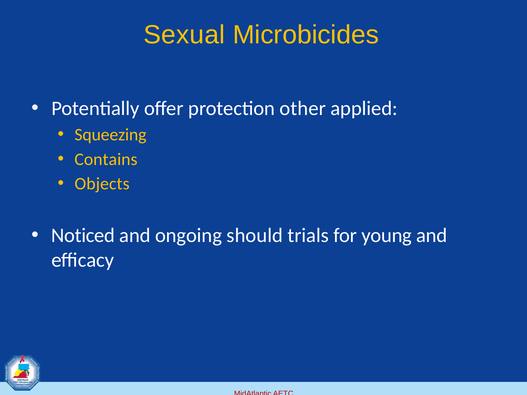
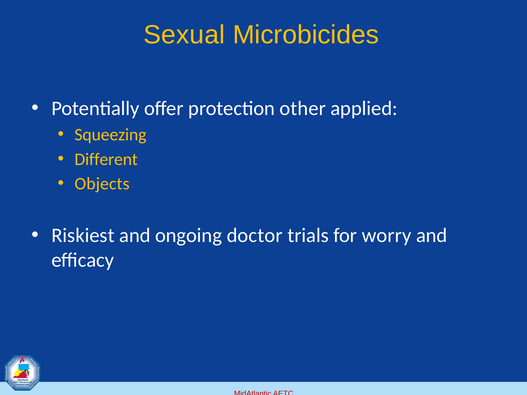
Contains: Contains -> Different
Noticed: Noticed -> Riskiest
should: should -> doctor
young: young -> worry
